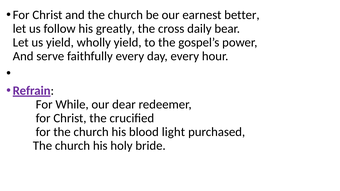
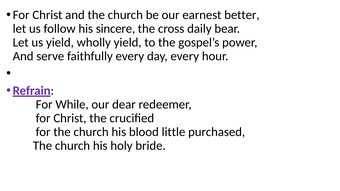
greatly: greatly -> sincere
light: light -> little
